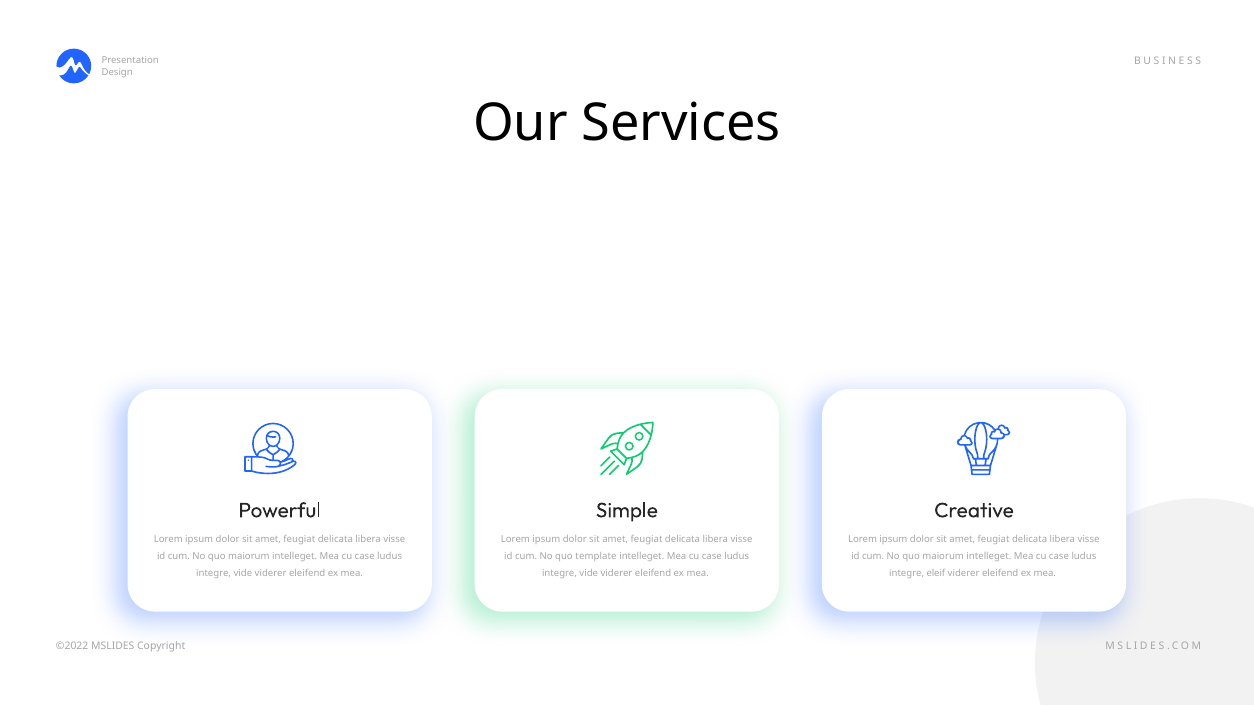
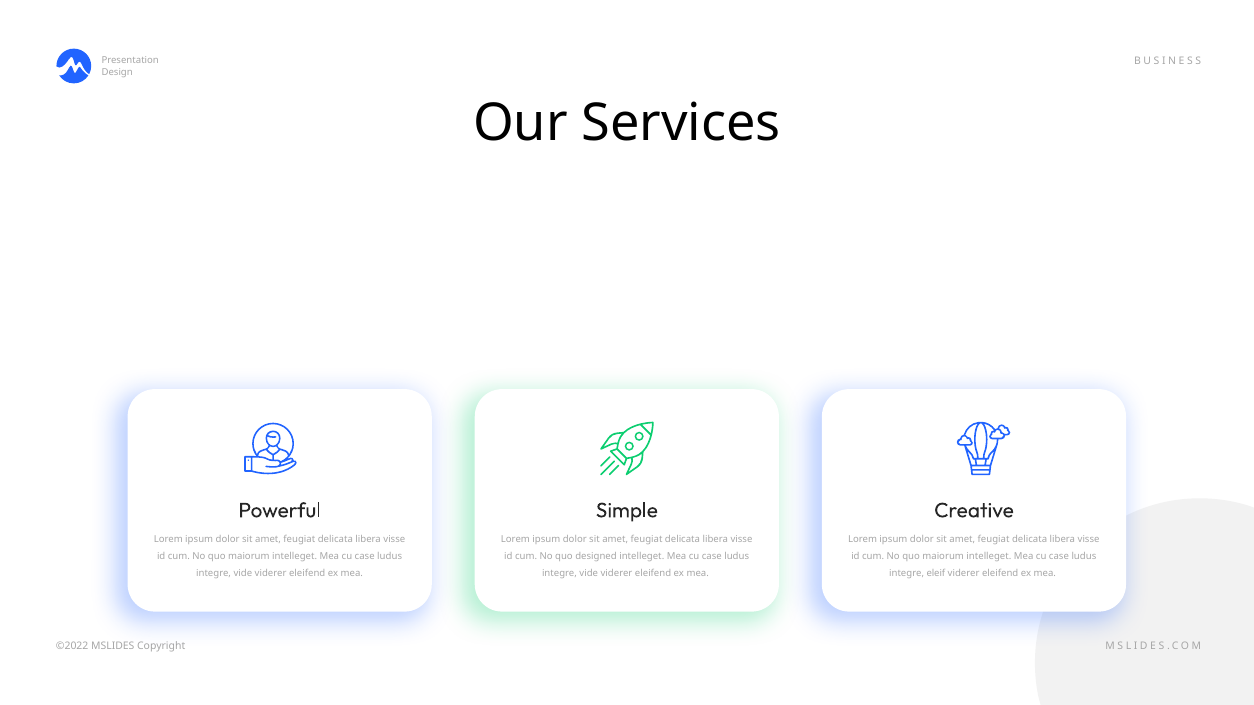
template: template -> designed
